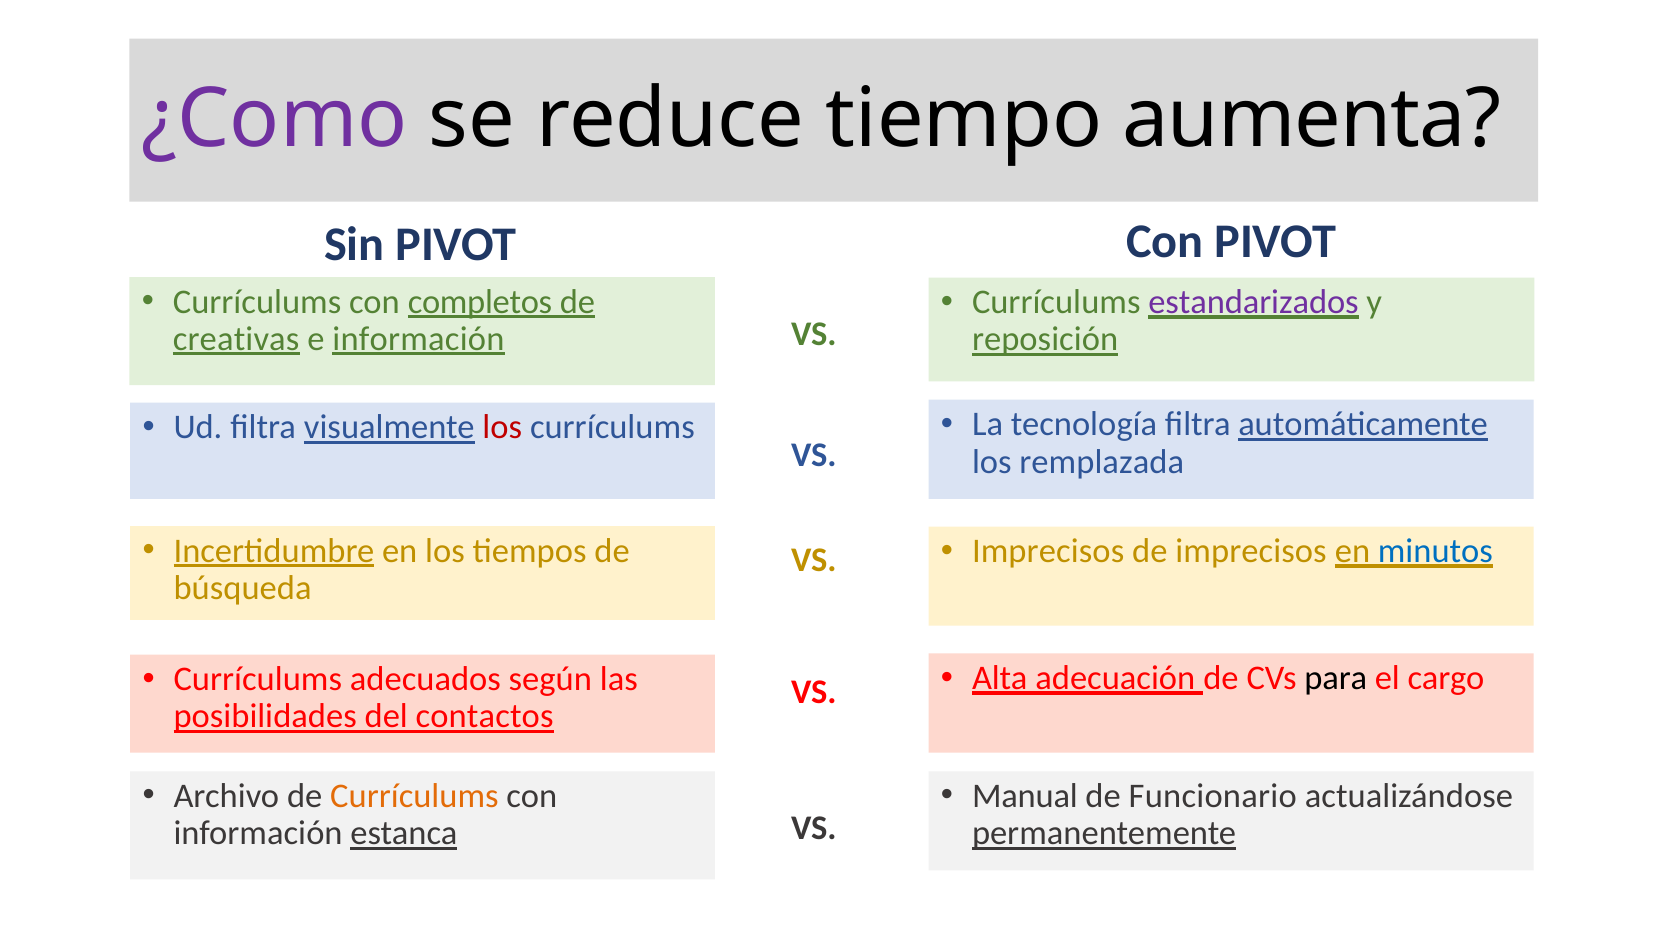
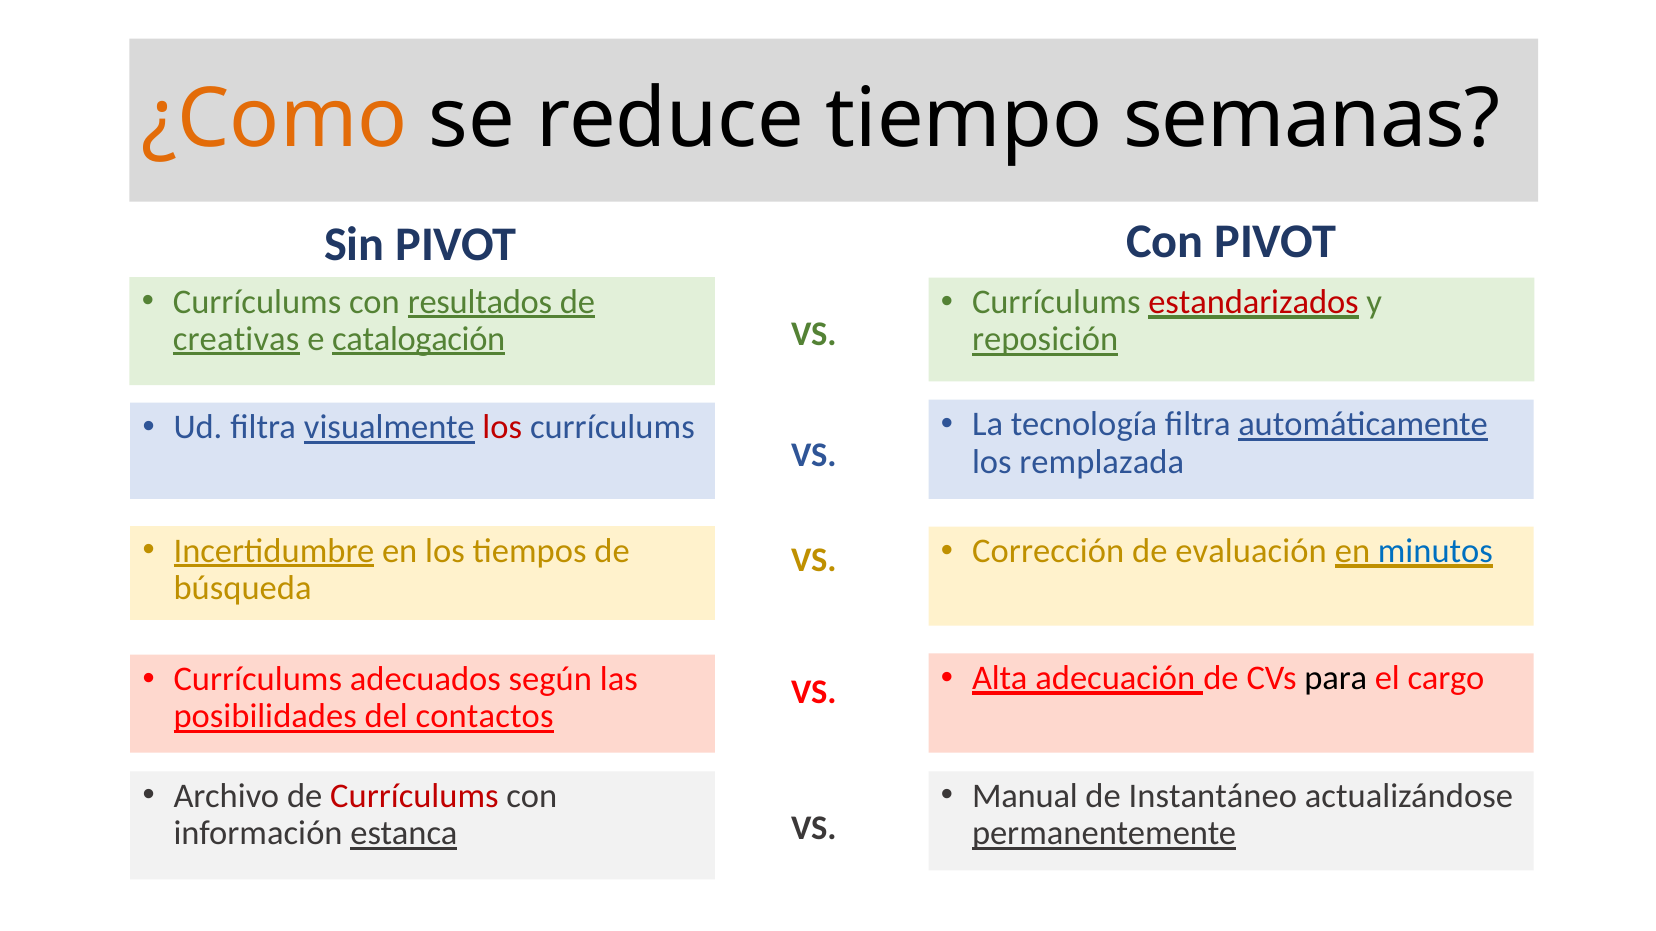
¿Como colour: purple -> orange
aumenta: aumenta -> semanas
completos: completos -> resultados
estandarizados colour: purple -> red
e información: información -> catalogación
Imprecisos at (1048, 552): Imprecisos -> Corrección
de imprecisos: imprecisos -> evaluación
Currículums at (414, 796) colour: orange -> red
Funcionario: Funcionario -> Instantáneo
